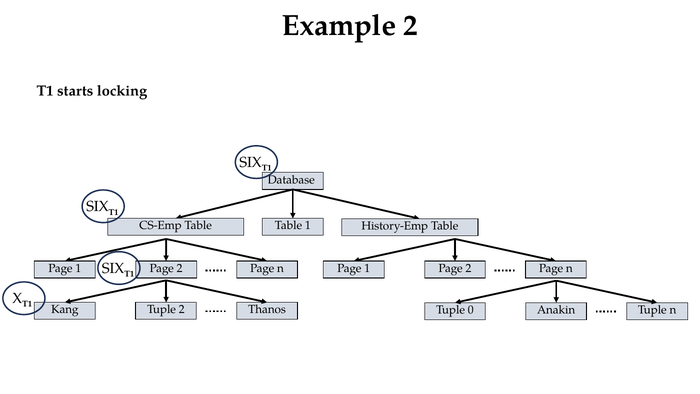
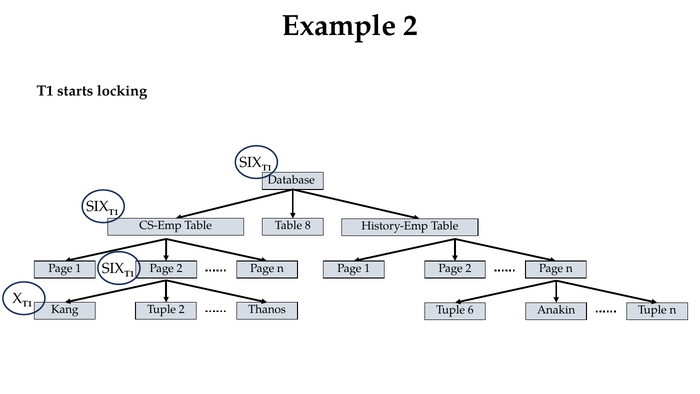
Table 1: 1 -> 8
0: 0 -> 6
